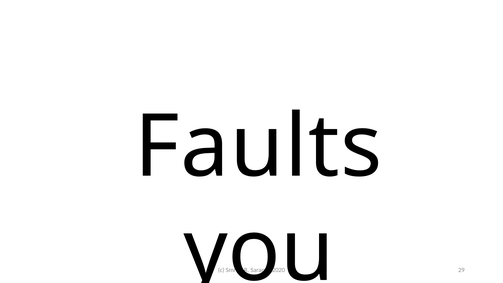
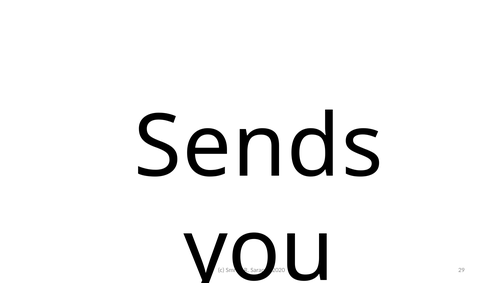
Faults: Faults -> Sends
